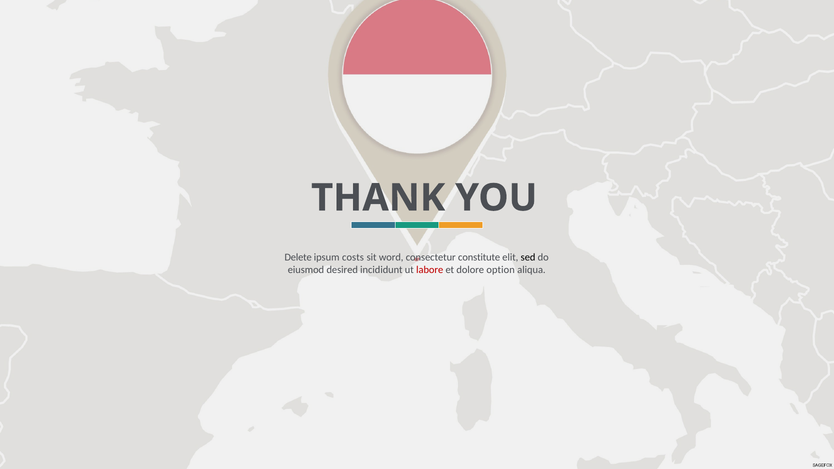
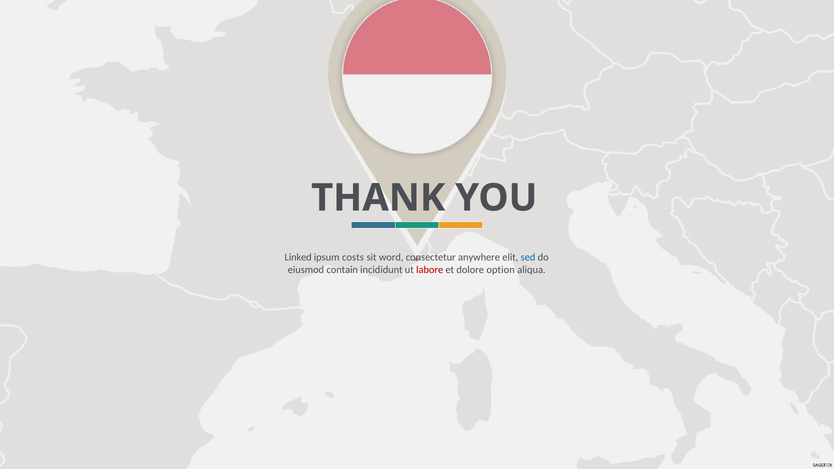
Delete: Delete -> Linked
constitute: constitute -> anywhere
sed colour: black -> blue
desired: desired -> contain
